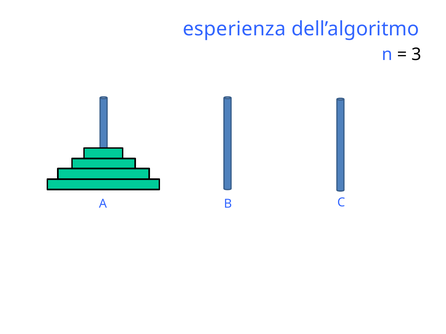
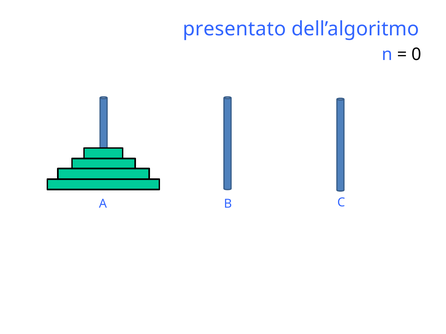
esperienza: esperienza -> presentato
3: 3 -> 0
